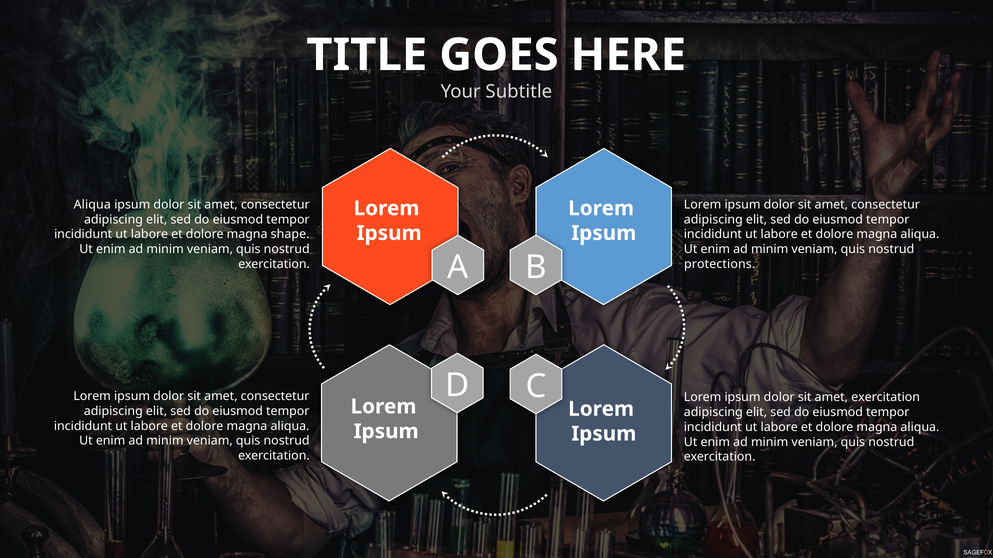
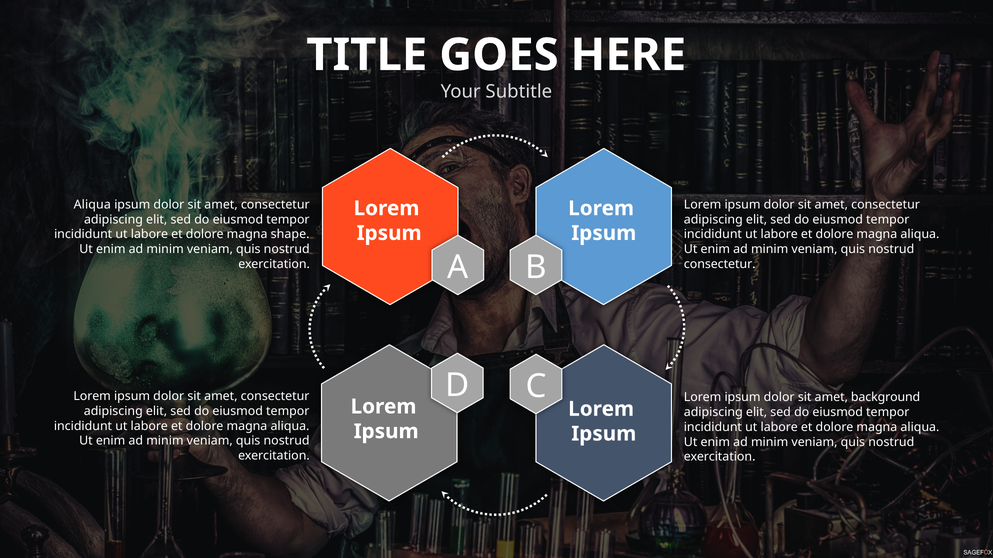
protections at (720, 264): protections -> consectetur
amet exercitation: exercitation -> background
